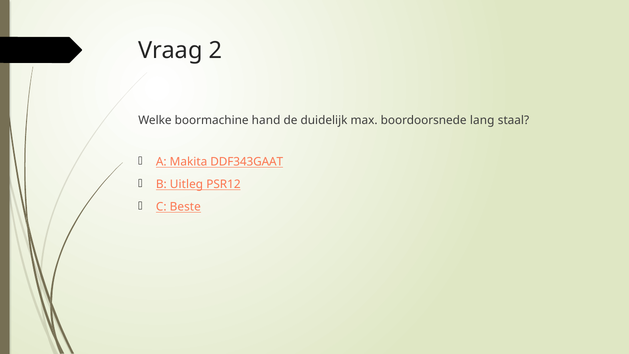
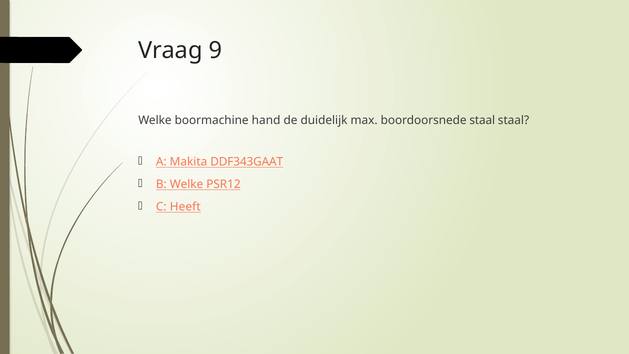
2: 2 -> 9
boordoorsnede lang: lang -> staal
B Uitleg: Uitleg -> Welke
Beste: Beste -> Heeft
